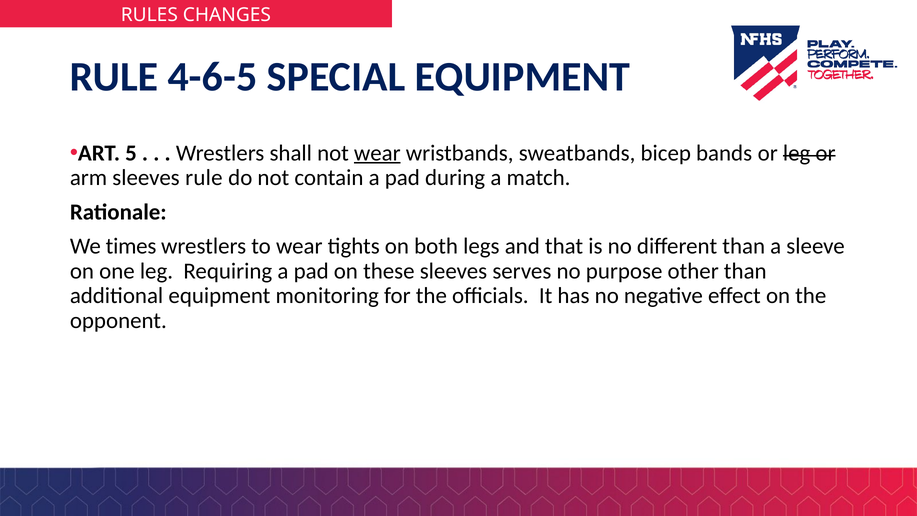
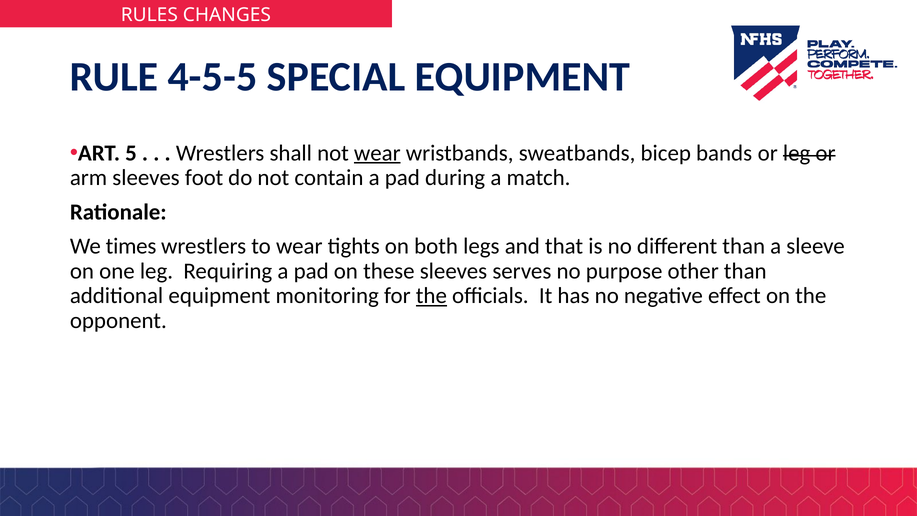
4-6-5: 4-6-5 -> 4-5-5
sleeves rule: rule -> foot
the at (431, 296) underline: none -> present
